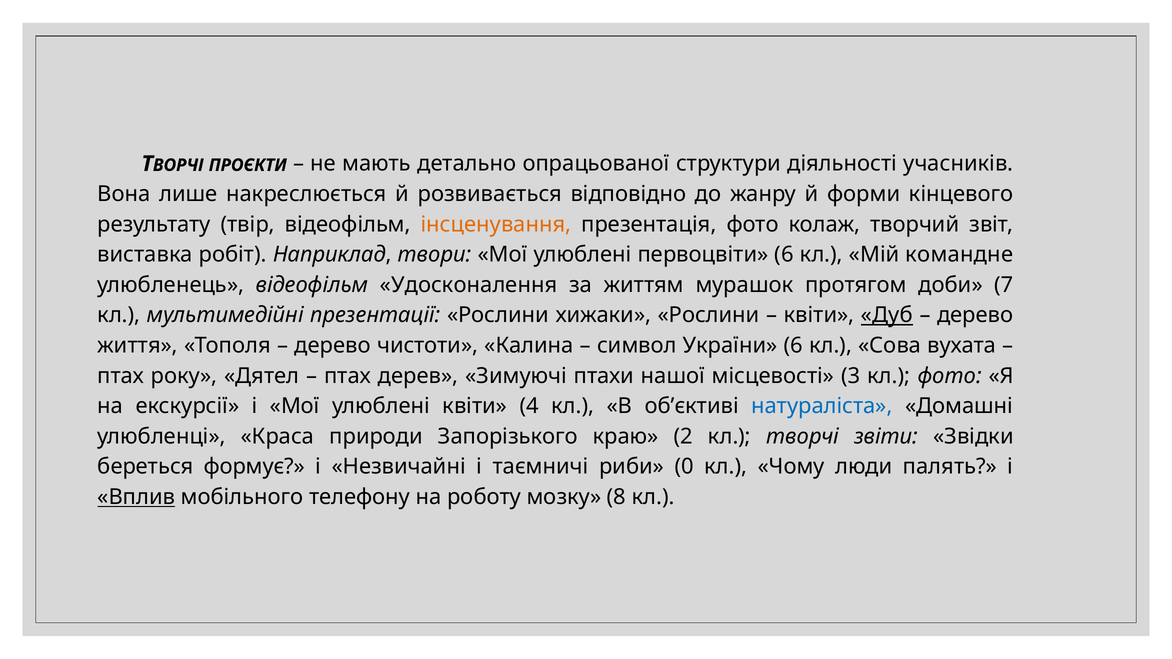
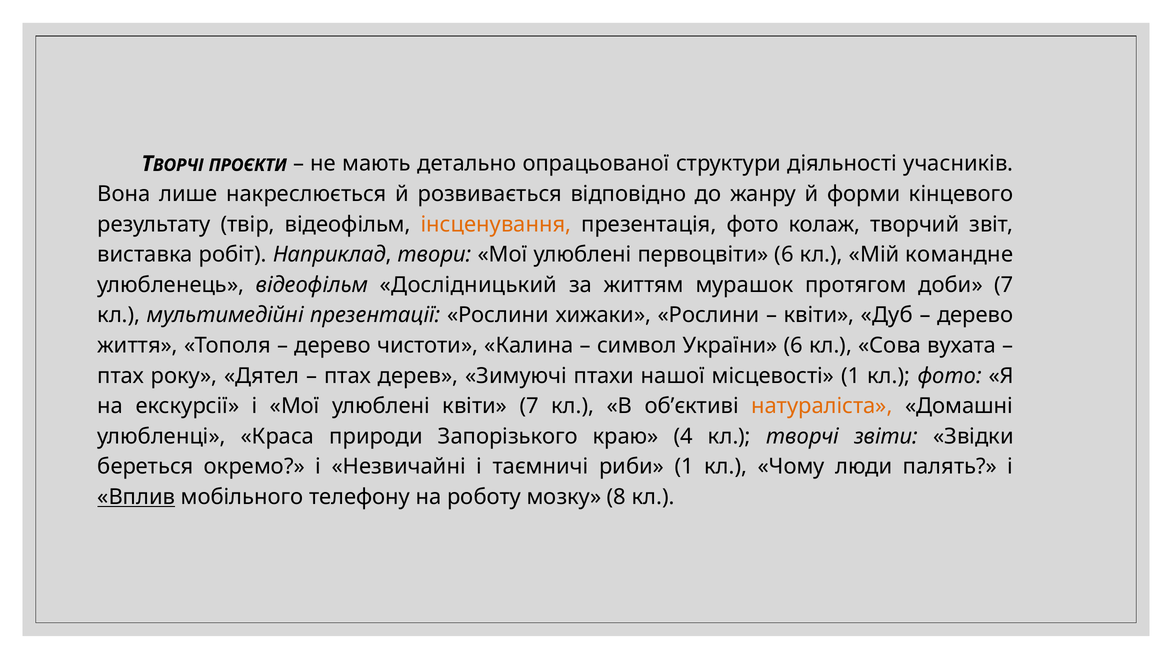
Удосконалення: Удосконалення -> Дослідницький
Дуб underline: present -> none
місцевості 3: 3 -> 1
квіти 4: 4 -> 7
натураліста colour: blue -> orange
2: 2 -> 4
формує: формує -> окремо
риби 0: 0 -> 1
